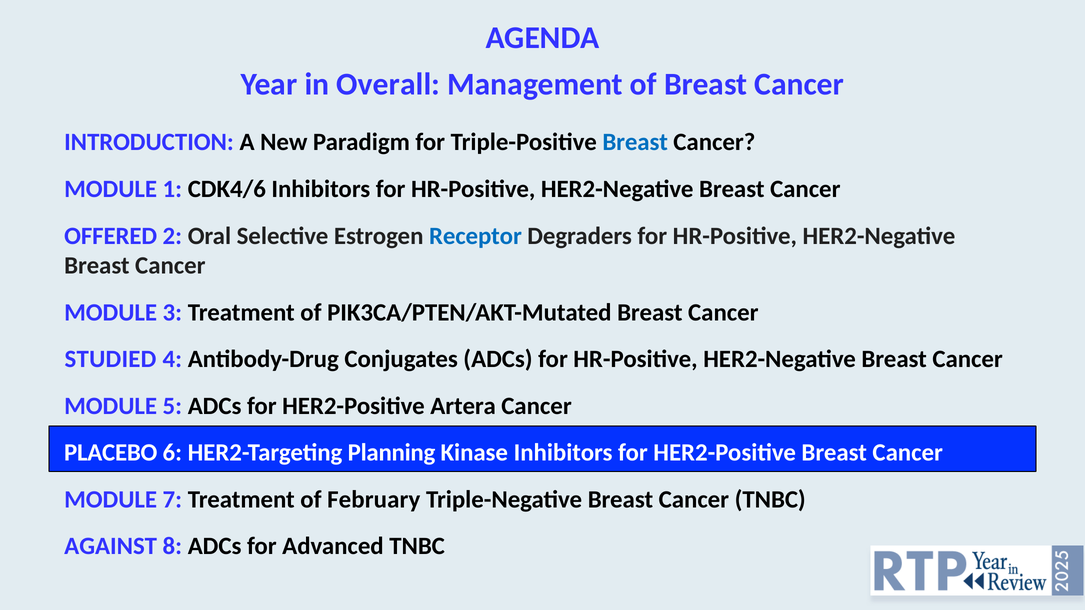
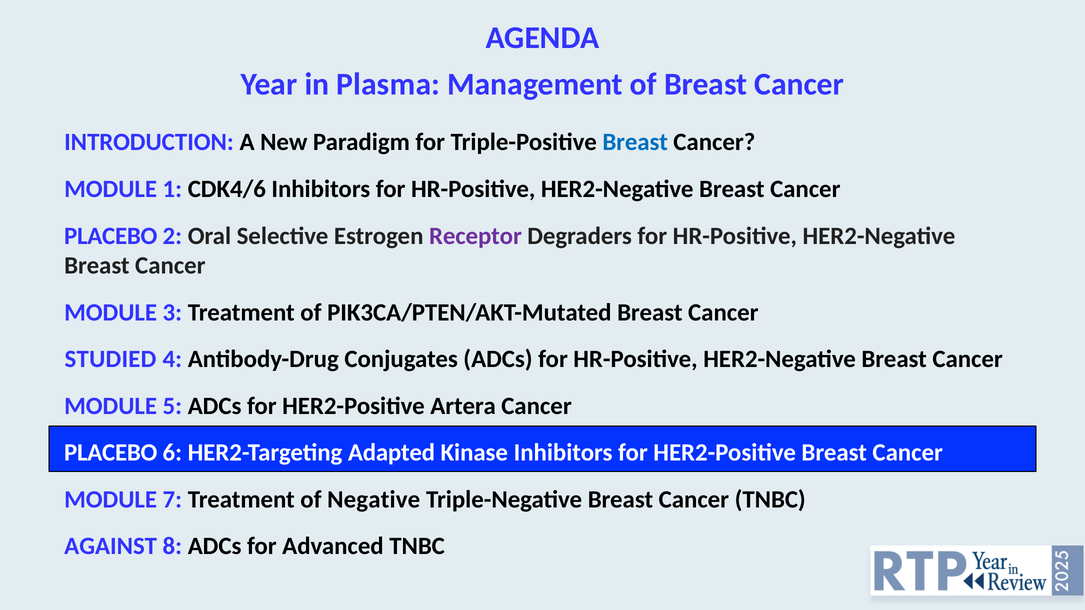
Overall: Overall -> Plasma
OFFERED at (111, 236): OFFERED -> PLACEBO
Receptor colour: blue -> purple
Planning: Planning -> Adapted
February: February -> Negative
